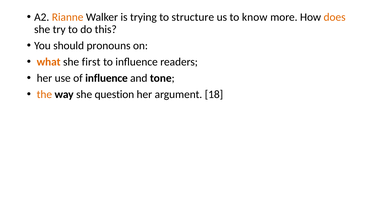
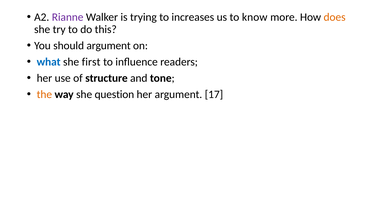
Rianne colour: orange -> purple
structure: structure -> increases
should pronouns: pronouns -> argument
what colour: orange -> blue
of influence: influence -> structure
18: 18 -> 17
